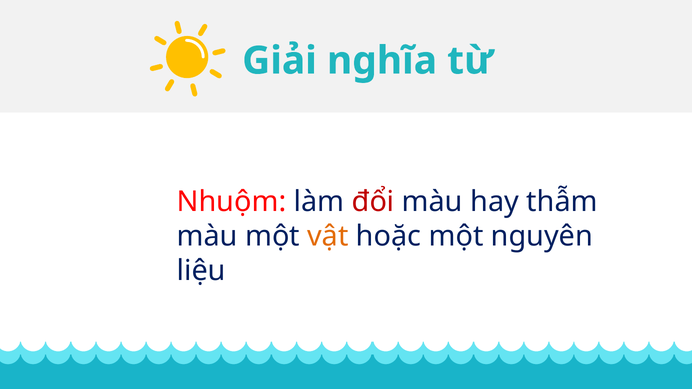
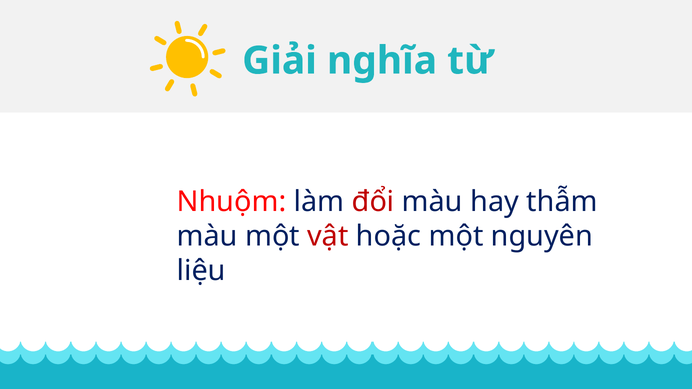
vật colour: orange -> red
